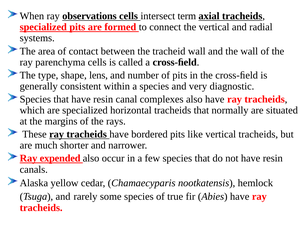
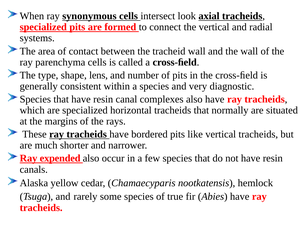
observations: observations -> synonymous
term: term -> look
